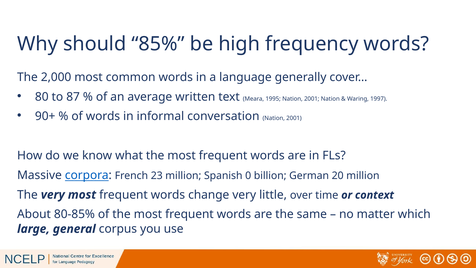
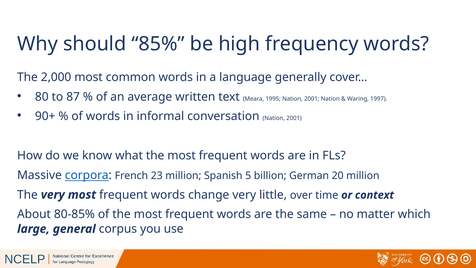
0: 0 -> 5
